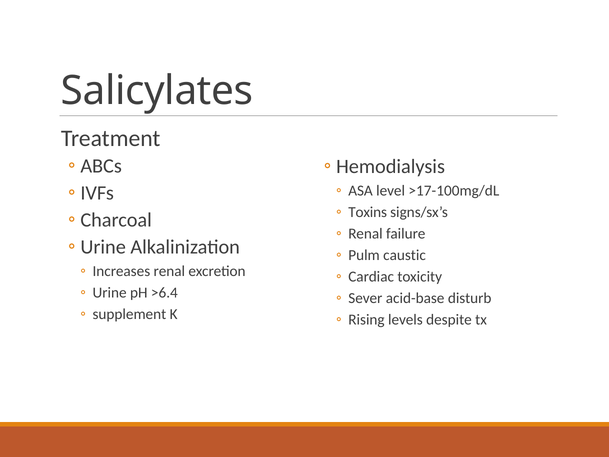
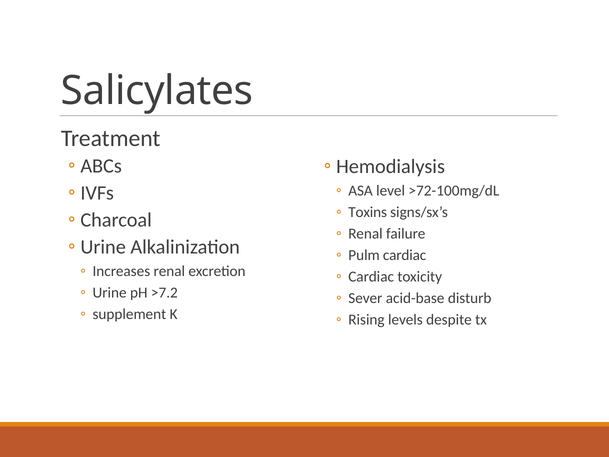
>17-100mg/dL: >17-100mg/dL -> >72-100mg/dL
Pulm caustic: caustic -> cardiac
>6.4: >6.4 -> >7.2
